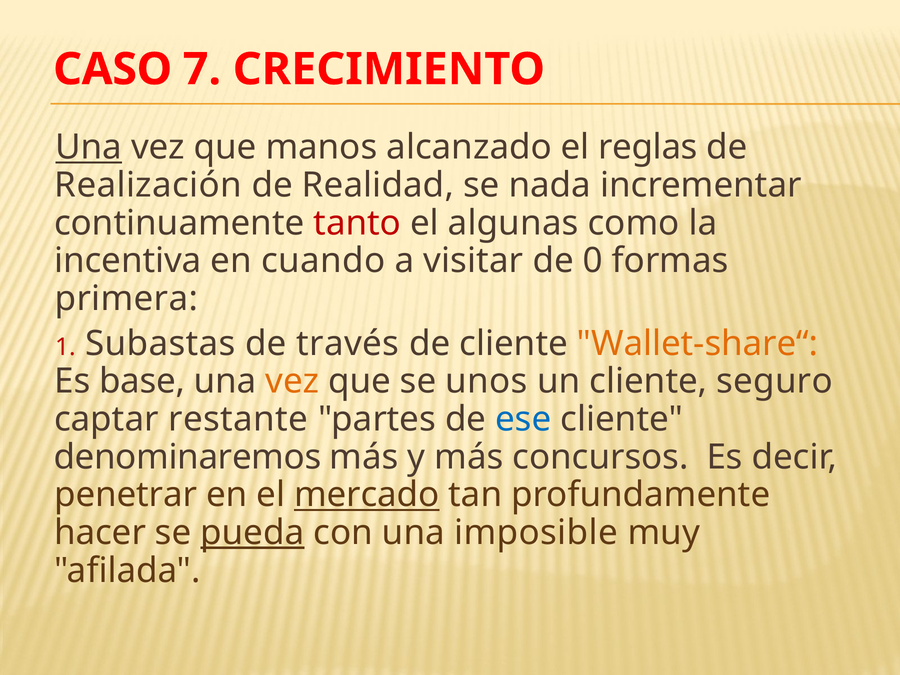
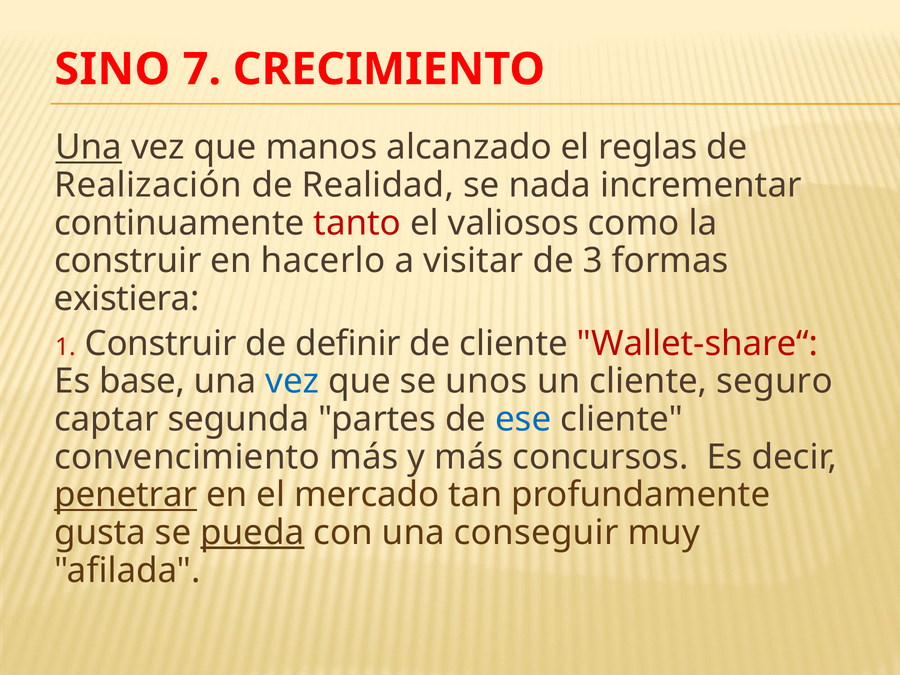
CASO: CASO -> SINO
algunas: algunas -> valiosos
incentiva at (128, 261): incentiva -> construir
cuando: cuando -> hacerlo
0: 0 -> 3
primera: primera -> existiera
Subastas at (160, 344): Subastas -> Construir
través: través -> definir
Wallet-share“ colour: orange -> red
vez at (292, 381) colour: orange -> blue
restante: restante -> segunda
denominaremos: denominaremos -> convencimiento
penetrar underline: none -> present
mercado underline: present -> none
hacer: hacer -> gusta
imposible: imposible -> conseguir
